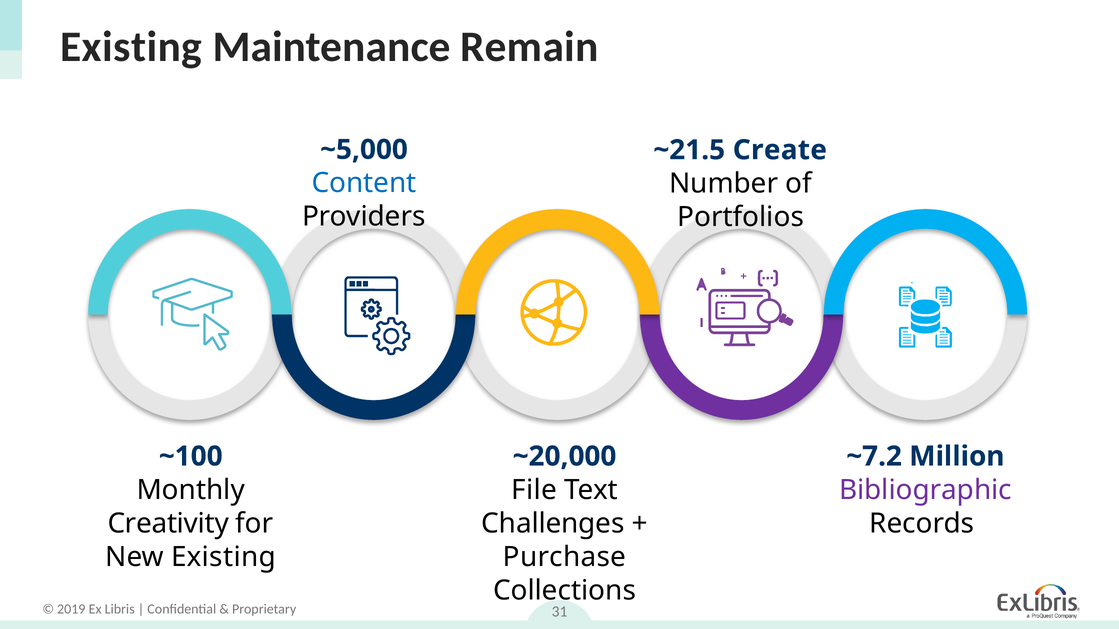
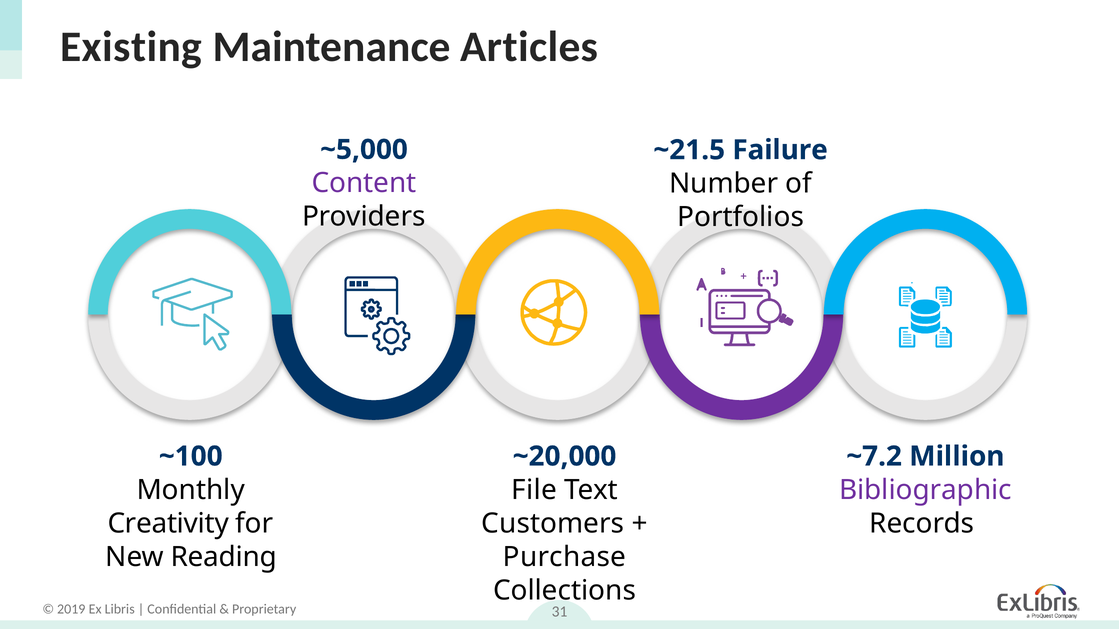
Remain: Remain -> Articles
Create: Create -> Failure
Content colour: blue -> purple
Challenges: Challenges -> Customers
New Existing: Existing -> Reading
